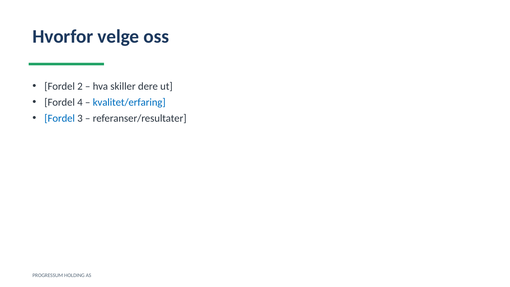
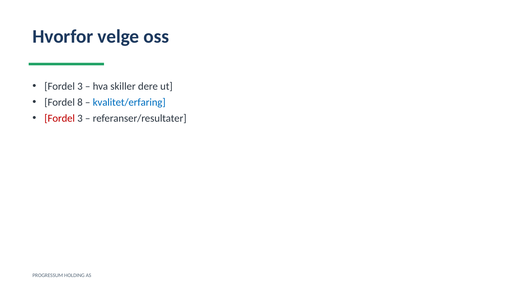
2 at (80, 86): 2 -> 3
4: 4 -> 8
Fordel at (60, 118) colour: blue -> red
